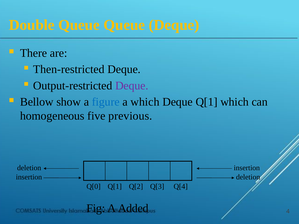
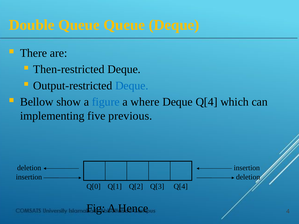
Deque at (132, 86) colour: purple -> blue
a which: which -> where
Deque Q[1: Q[1 -> Q[4
homogeneous: homogeneous -> implementing
Added: Added -> Hence
